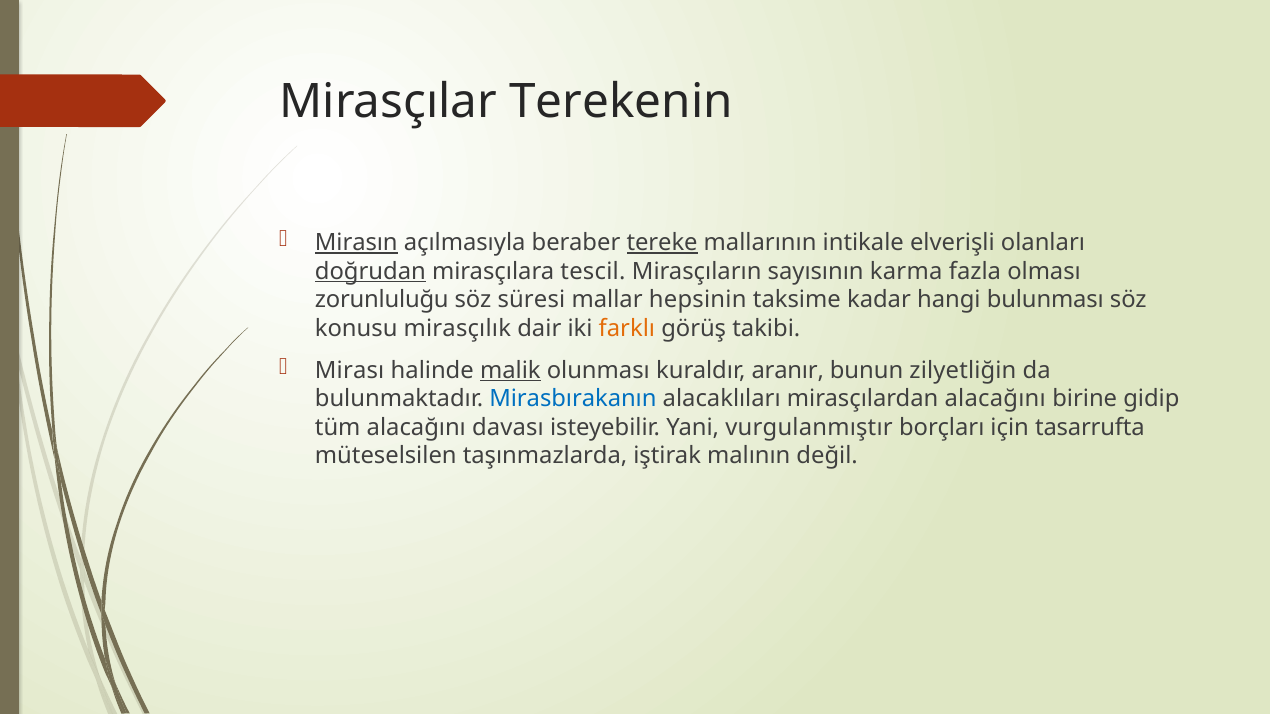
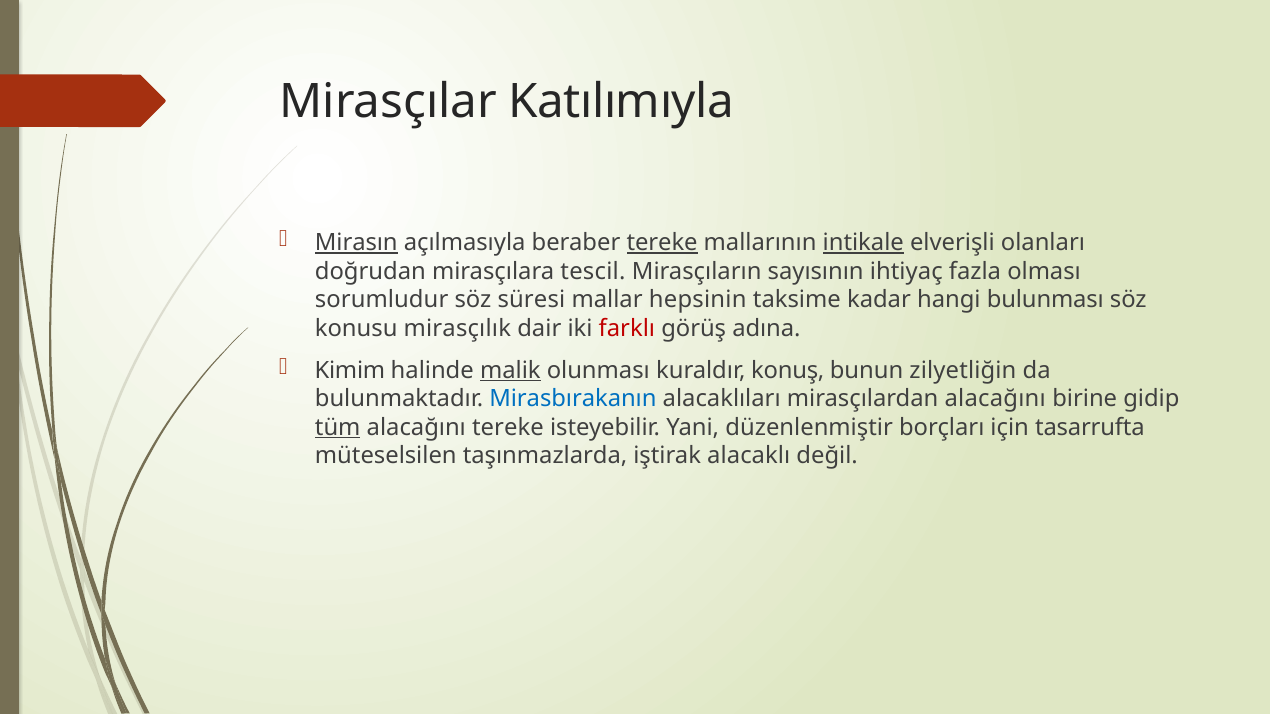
Terekenin: Terekenin -> Katılımıyla
intikale underline: none -> present
doğrudan underline: present -> none
karma: karma -> ihtiyaç
zorunluluğu: zorunluluğu -> sorumludur
farklı colour: orange -> red
takibi: takibi -> adına
Mirası: Mirası -> Kimim
aranır: aranır -> konuş
tüm underline: none -> present
alacağını davası: davası -> tereke
vurgulanmıştır: vurgulanmıştır -> düzenlenmiştir
malının: malının -> alacaklı
